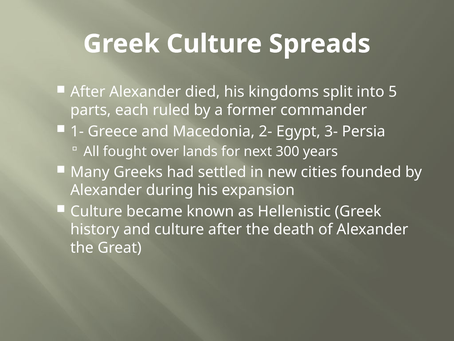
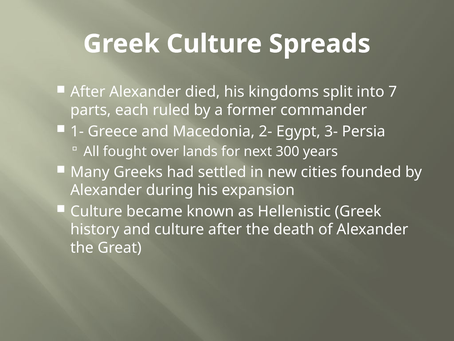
5: 5 -> 7
